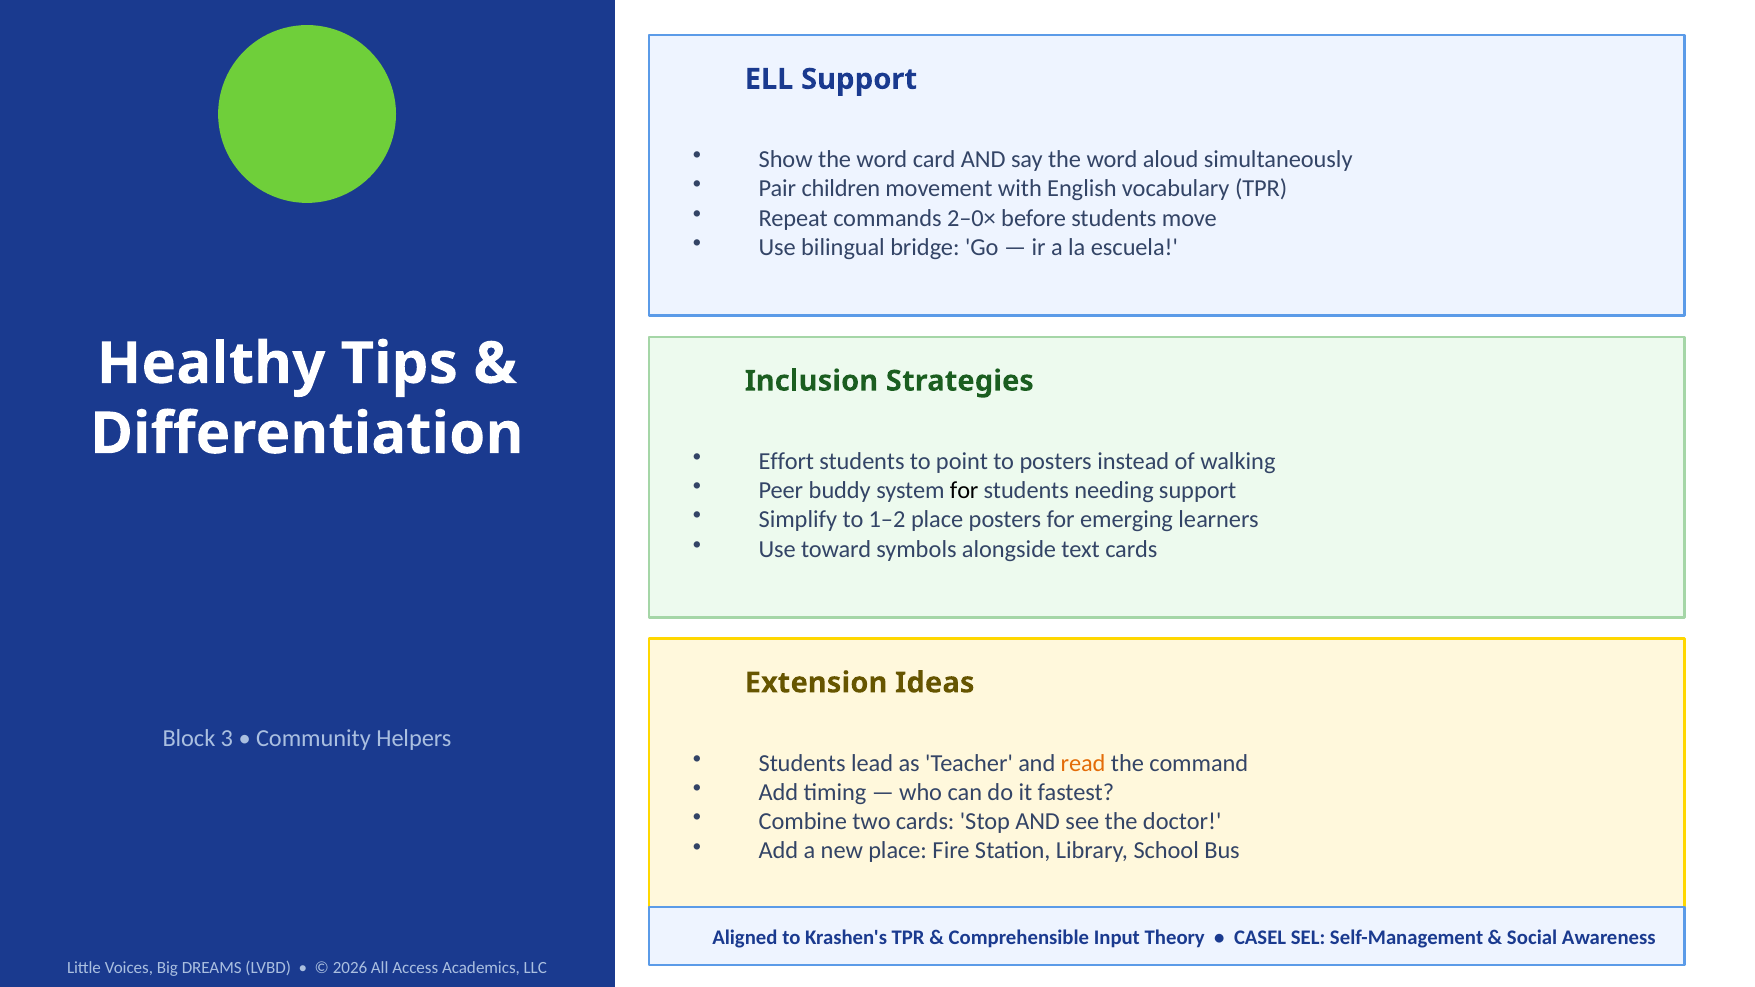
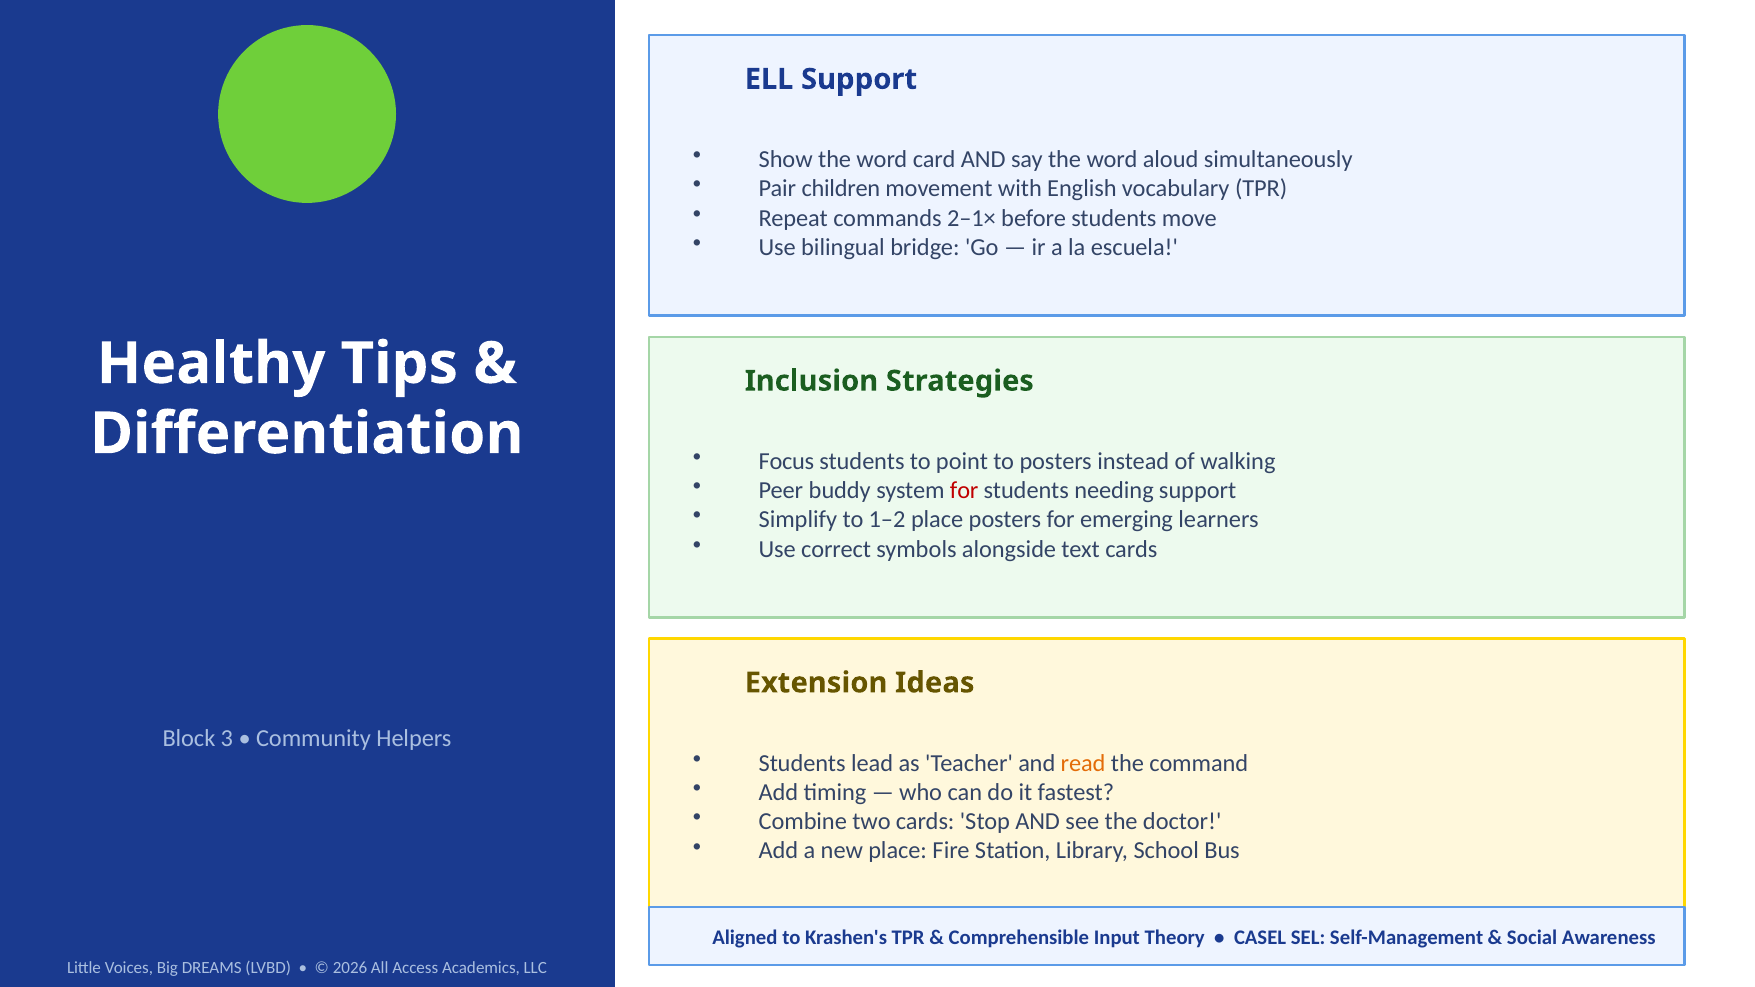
2–0×: 2–0× -> 2–1×
Effort: Effort -> Focus
for at (964, 491) colour: black -> red
toward: toward -> correct
